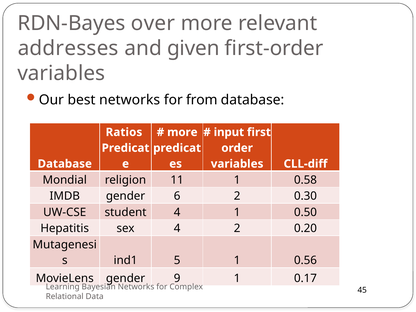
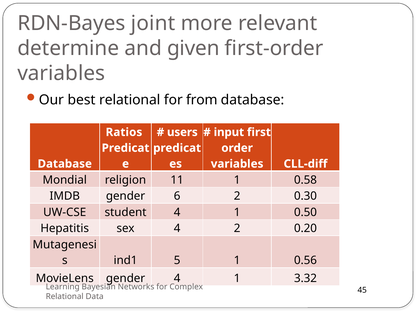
over: over -> joint
addresses: addresses -> determine
best networks: networks -> relational
more at (182, 132): more -> users
gender 9: 9 -> 4
0.17: 0.17 -> 3.32
